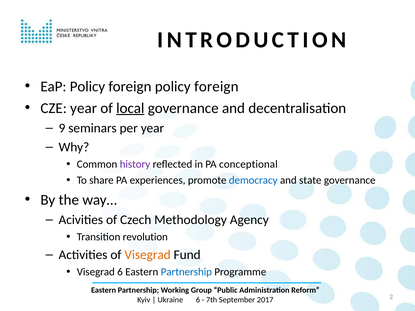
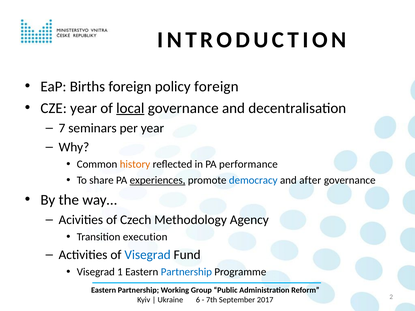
EaP Policy: Policy -> Births
9: 9 -> 7
history colour: purple -> orange
conceptional: conceptional -> performance
experiences underline: none -> present
state: state -> after
revolution: revolution -> execution
Visegrad at (148, 255) colour: orange -> blue
Visegrad 6: 6 -> 1
